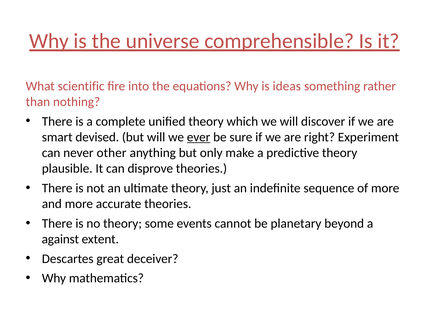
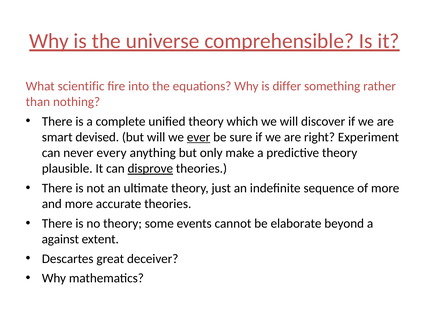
ideas: ideas -> differ
other: other -> every
disprove underline: none -> present
planetary: planetary -> elaborate
